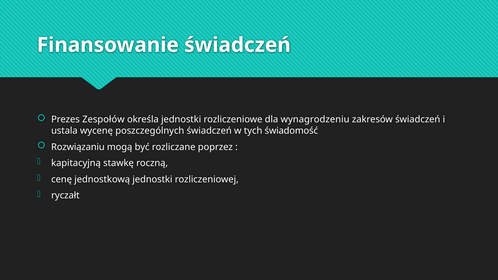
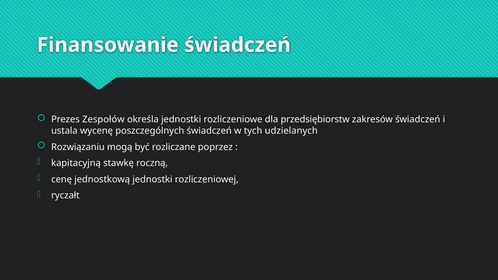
wynagrodzeniu: wynagrodzeniu -> przedsiębiorstw
świadomość: świadomość -> udzielanych
